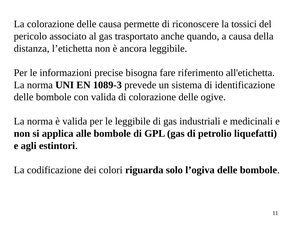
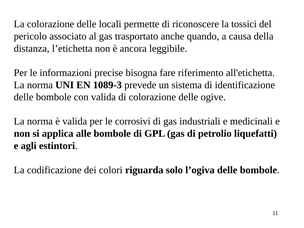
delle causa: causa -> locali
le leggibile: leggibile -> corrosivi
